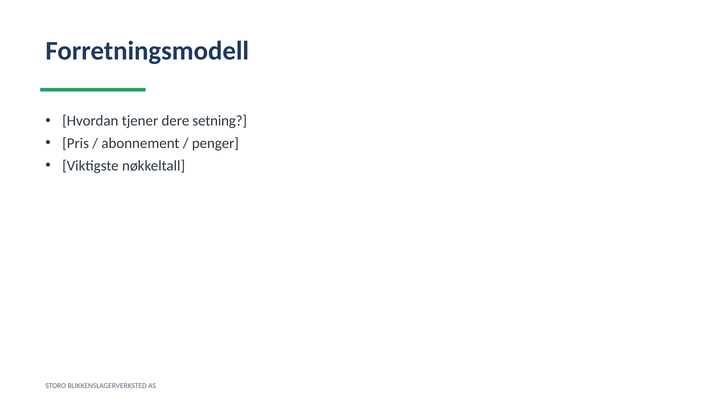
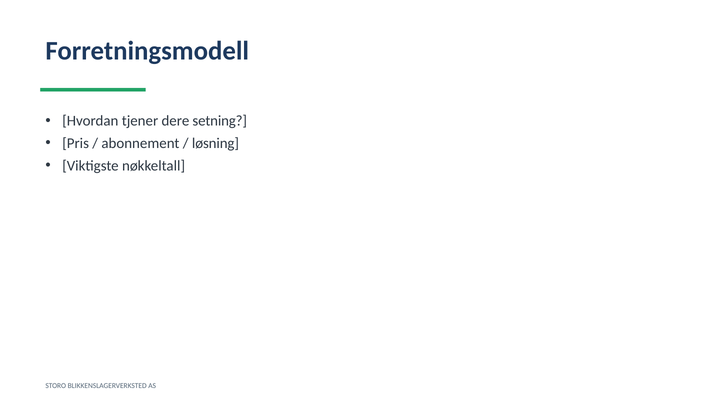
penger: penger -> løsning
